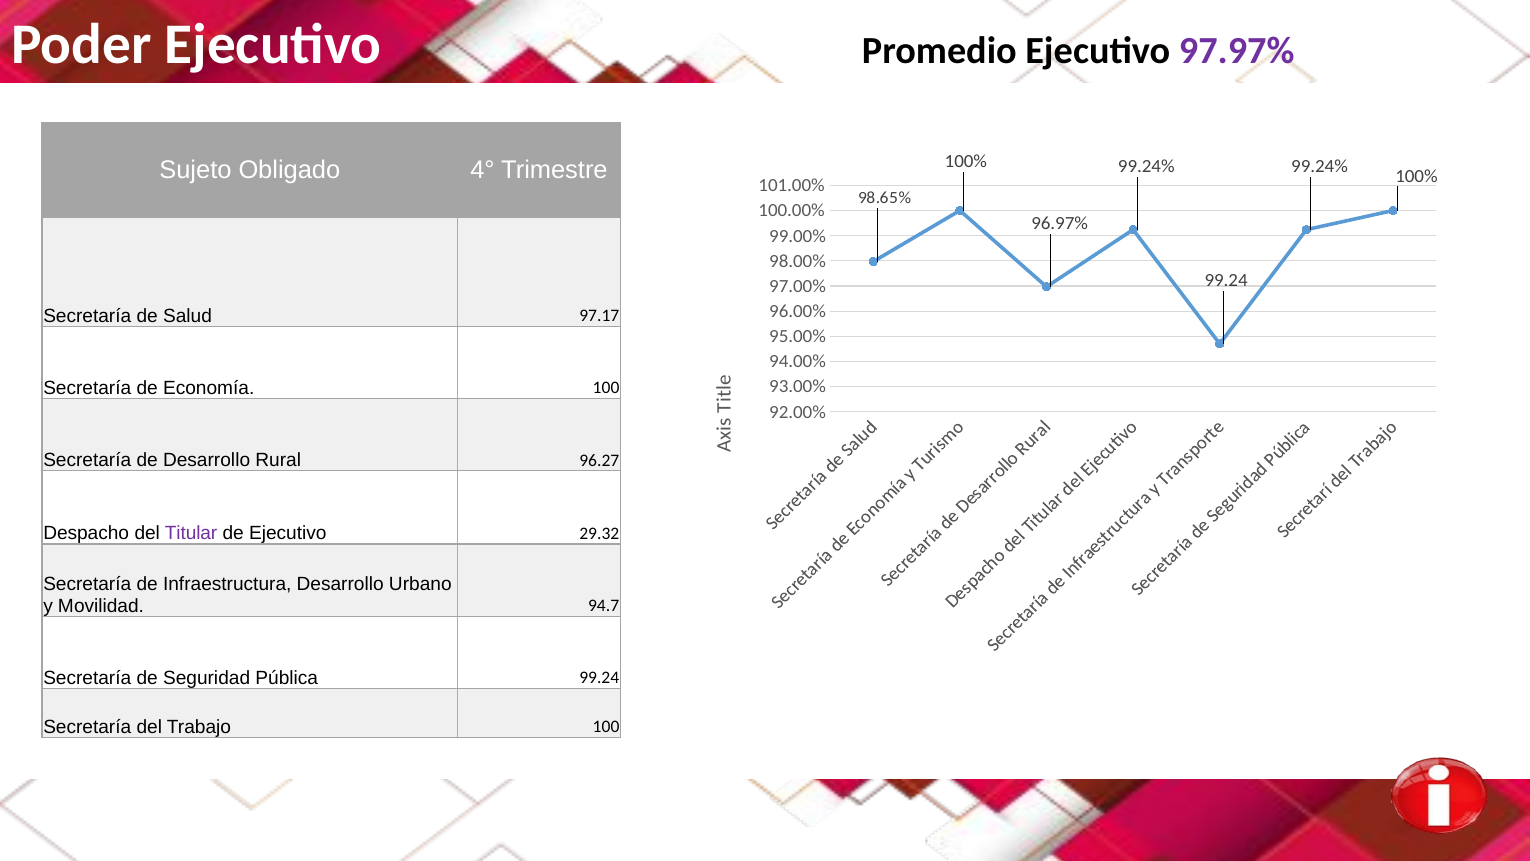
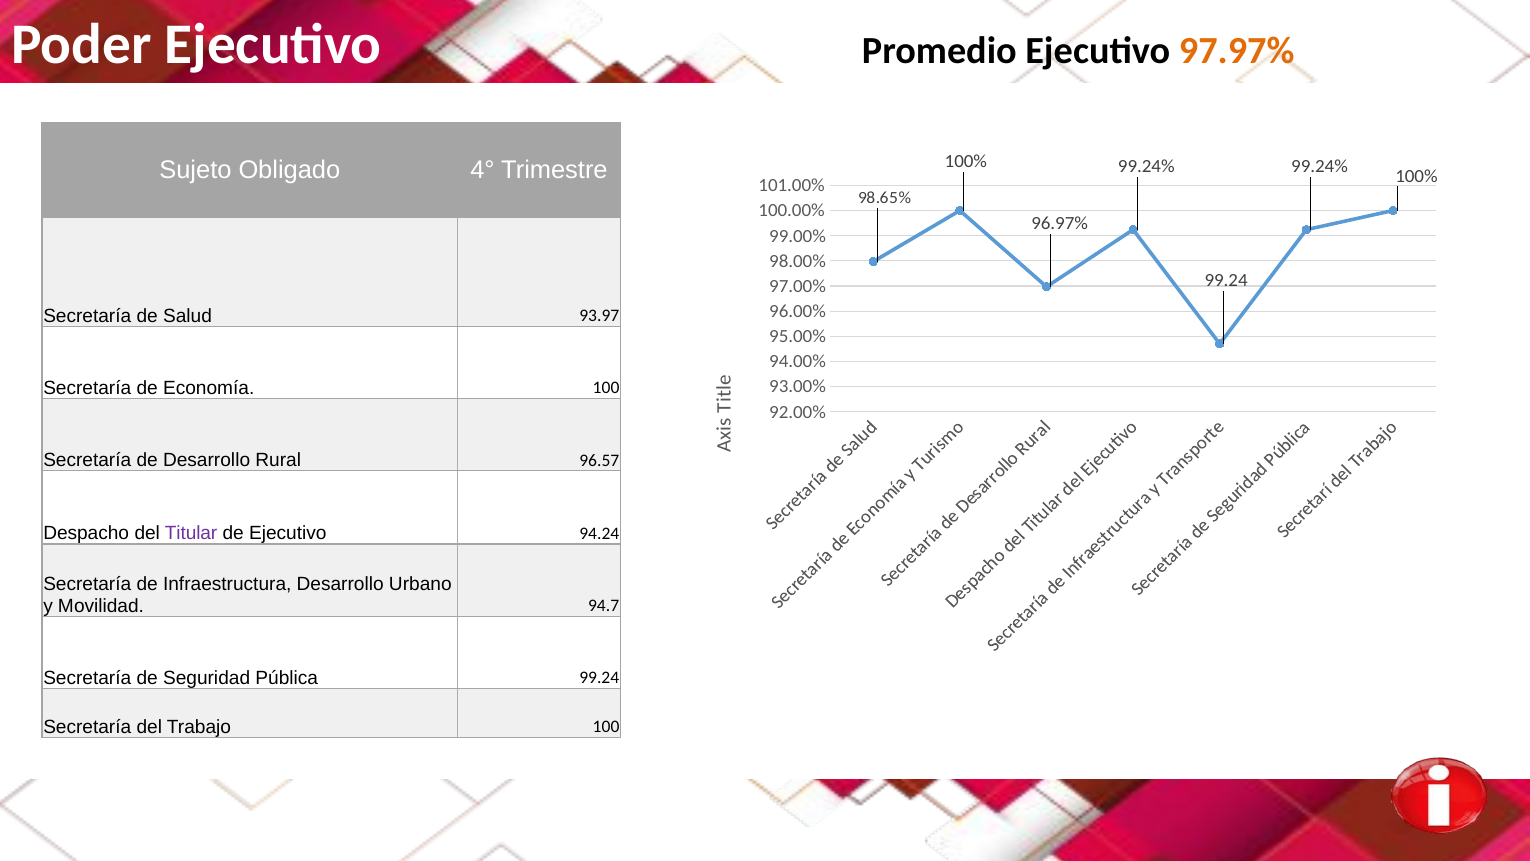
97.97% colour: purple -> orange
97.17: 97.17 -> 93.97
96.27: 96.27 -> 96.57
29.32: 29.32 -> 94.24
